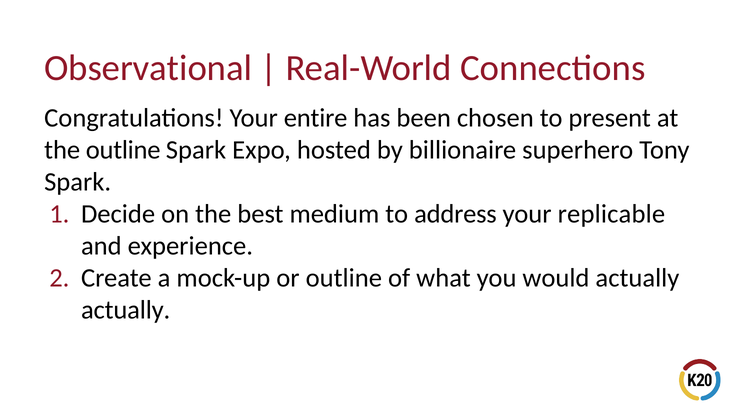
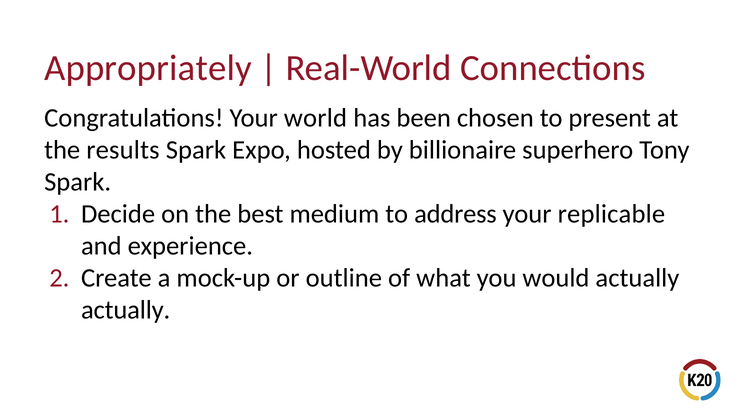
Observational: Observational -> Appropriately
entire: entire -> world
the outline: outline -> results
